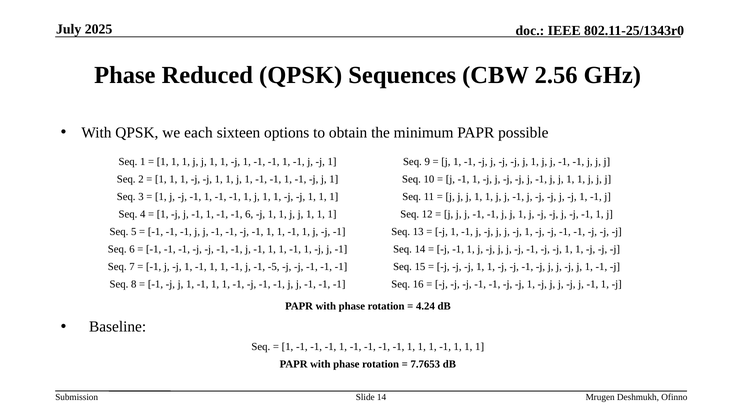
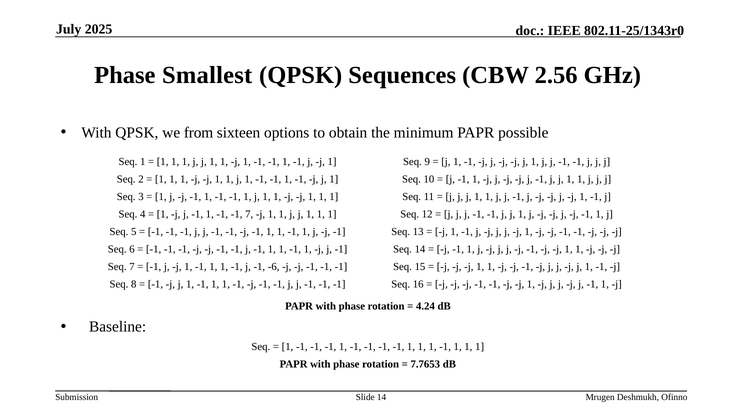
Reduced: Reduced -> Smallest
each: each -> from
-1 6: 6 -> 7
-5: -5 -> -6
